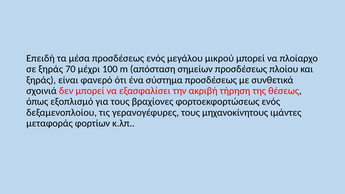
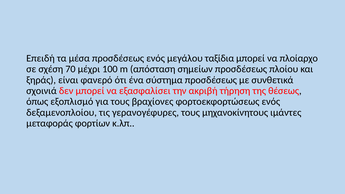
μικρού: μικρού -> ταξίδια
σε ξηράς: ξηράς -> σχέση
